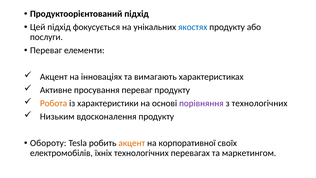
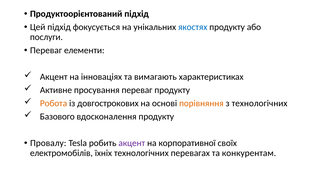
характеристики: характеристики -> довгострокових
порівняння colour: purple -> orange
Низьким: Низьким -> Базового
Обороту: Обороту -> Провалу
акцент at (132, 143) colour: orange -> purple
маркетингом: маркетингом -> конкурентам
